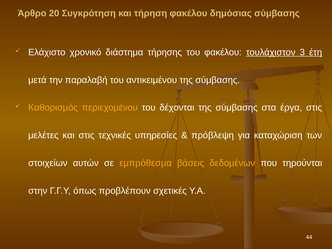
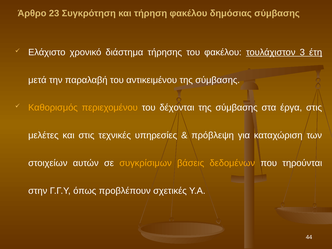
20: 20 -> 23
εμπρόθεσμα: εμπρόθεσμα -> συγκρίσιμων
